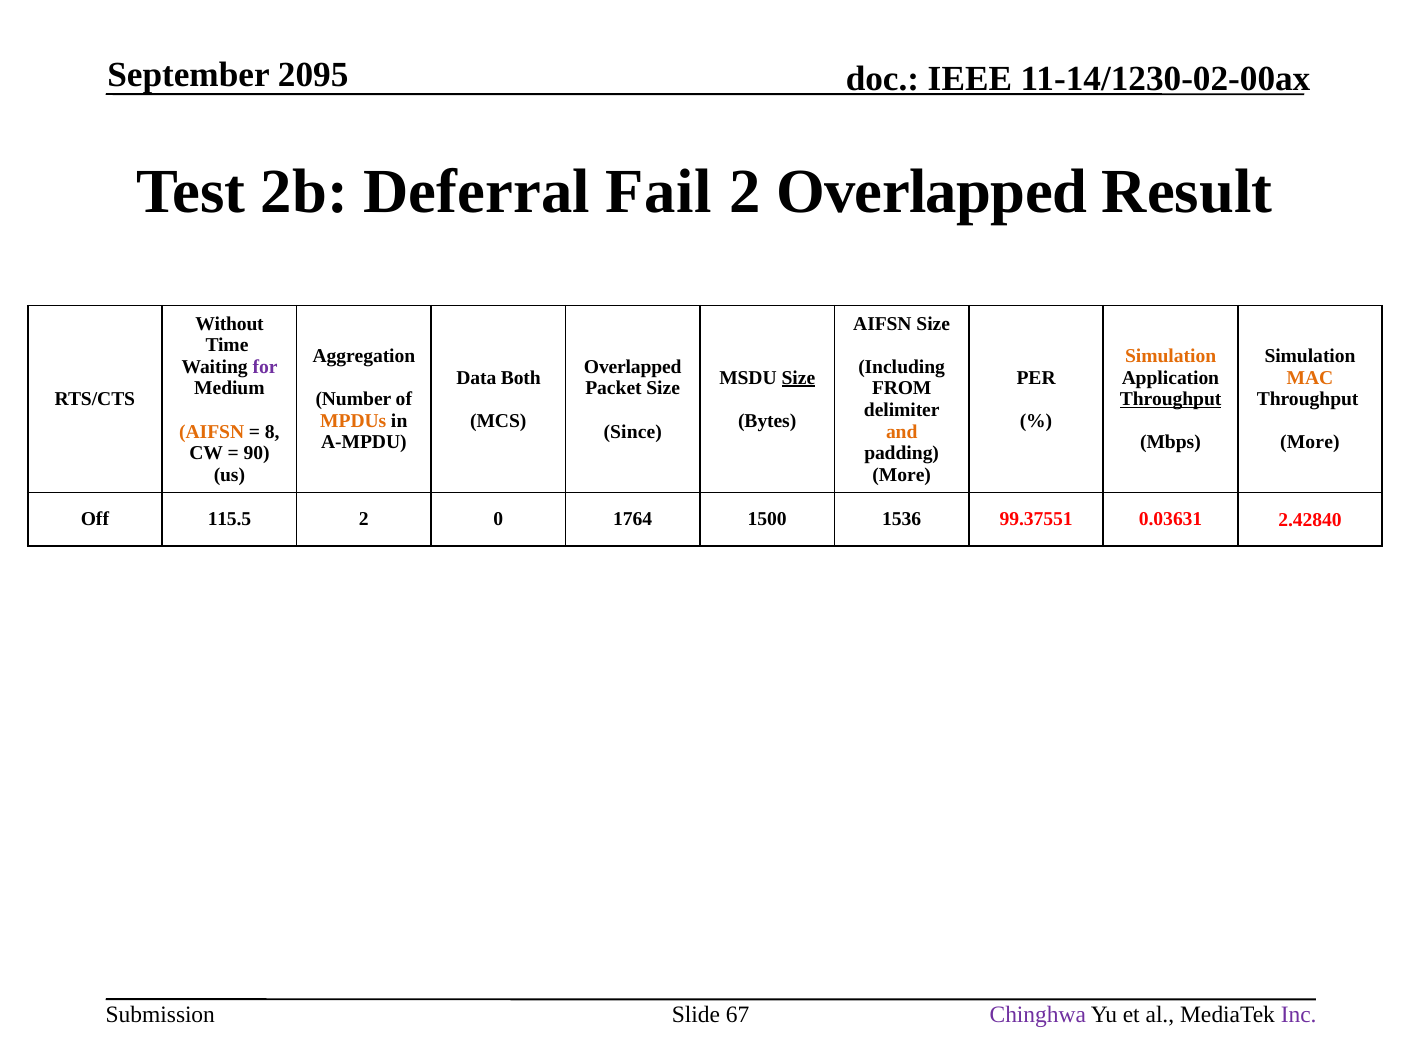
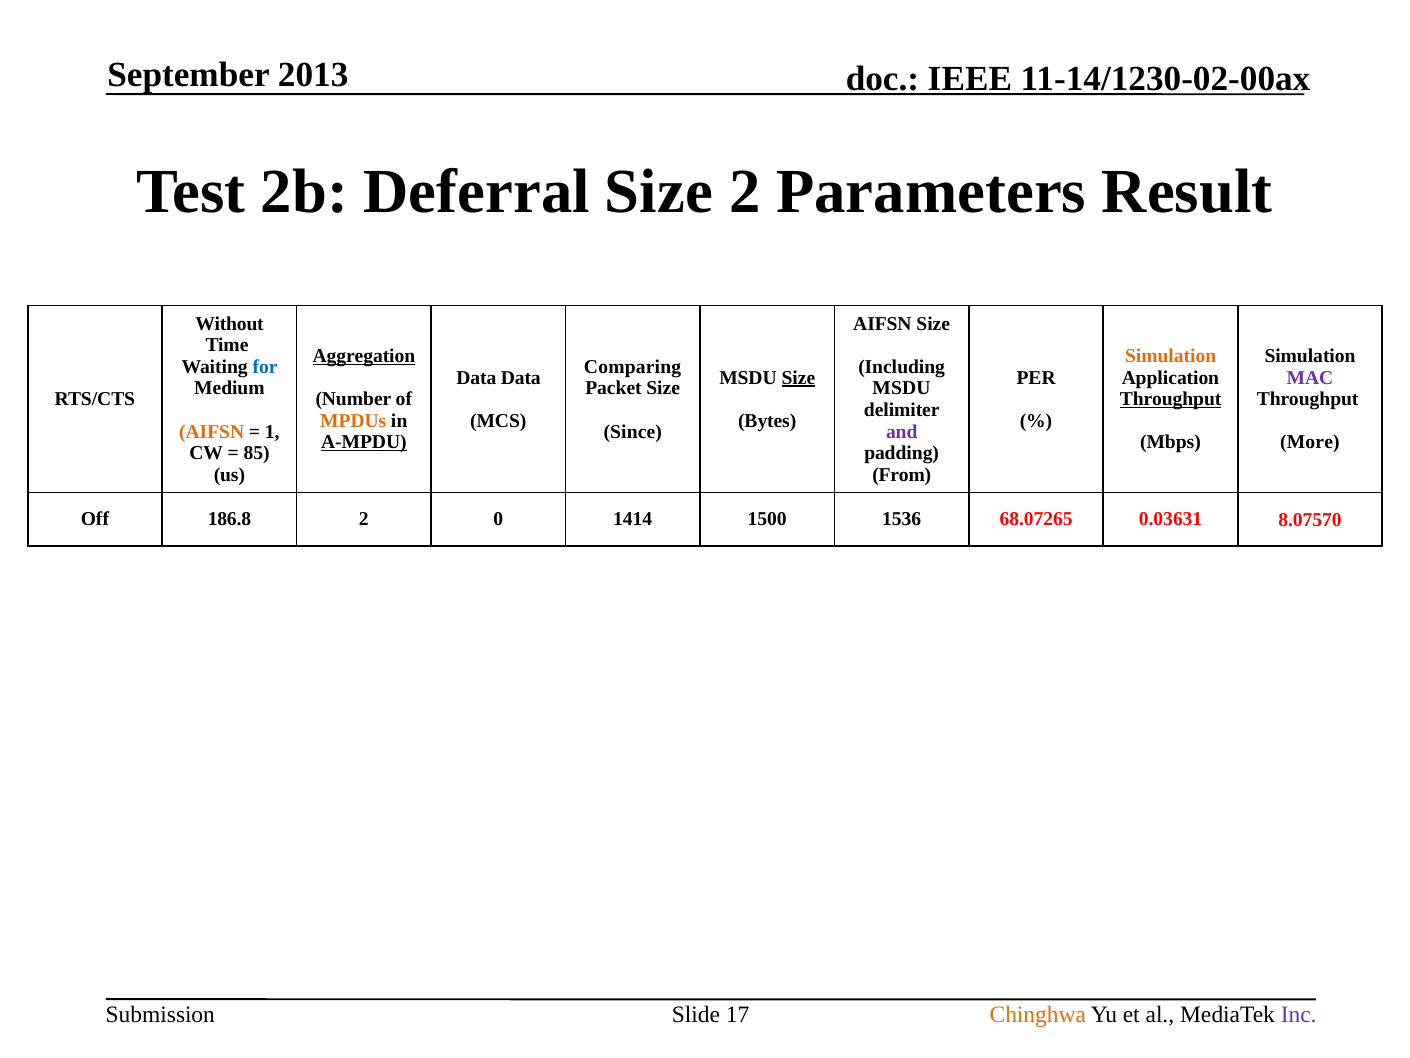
2095: 2095 -> 2013
Deferral Fail: Fail -> Size
2 Overlapped: Overlapped -> Parameters
Aggregation underline: none -> present
for colour: purple -> blue
Overlapped at (633, 367): Overlapped -> Comparing
Data Both: Both -> Data
MAC colour: orange -> purple
FROM at (902, 388): FROM -> MSDU
8: 8 -> 1
and colour: orange -> purple
A-MPDU underline: none -> present
90: 90 -> 85
More at (902, 475): More -> From
115.5: 115.5 -> 186.8
1764: 1764 -> 1414
99.37551: 99.37551 -> 68.07265
2.42840: 2.42840 -> 8.07570
67: 67 -> 17
Chinghwa colour: purple -> orange
